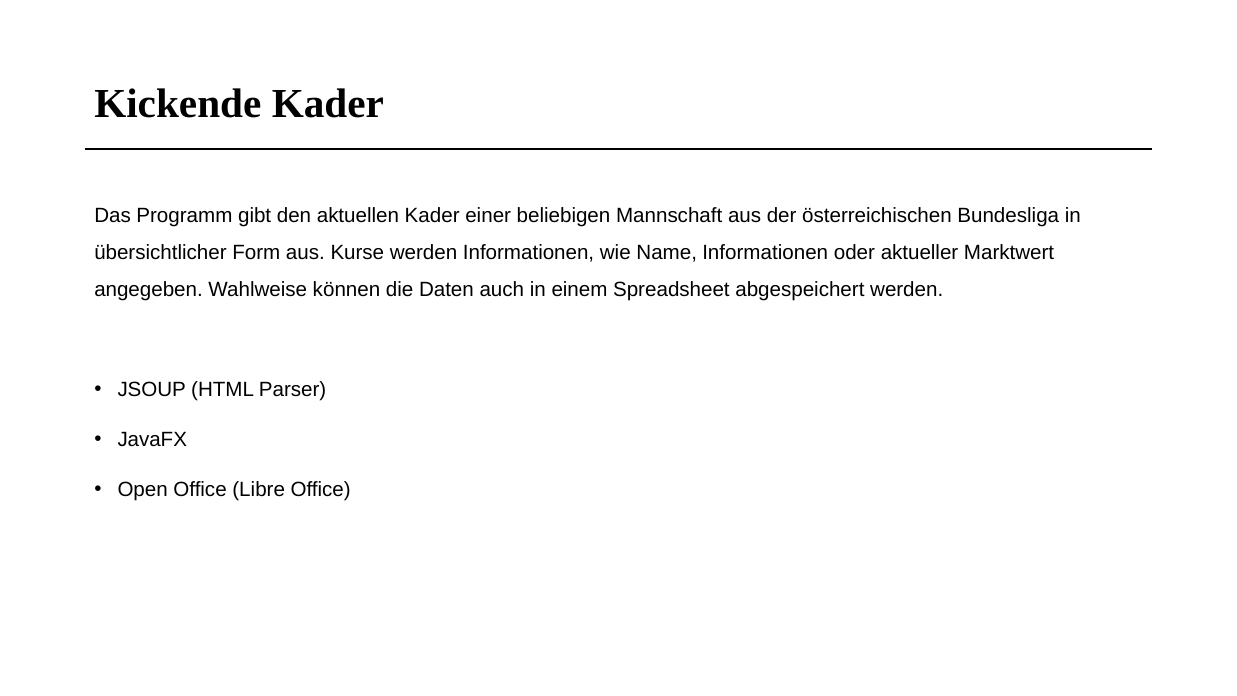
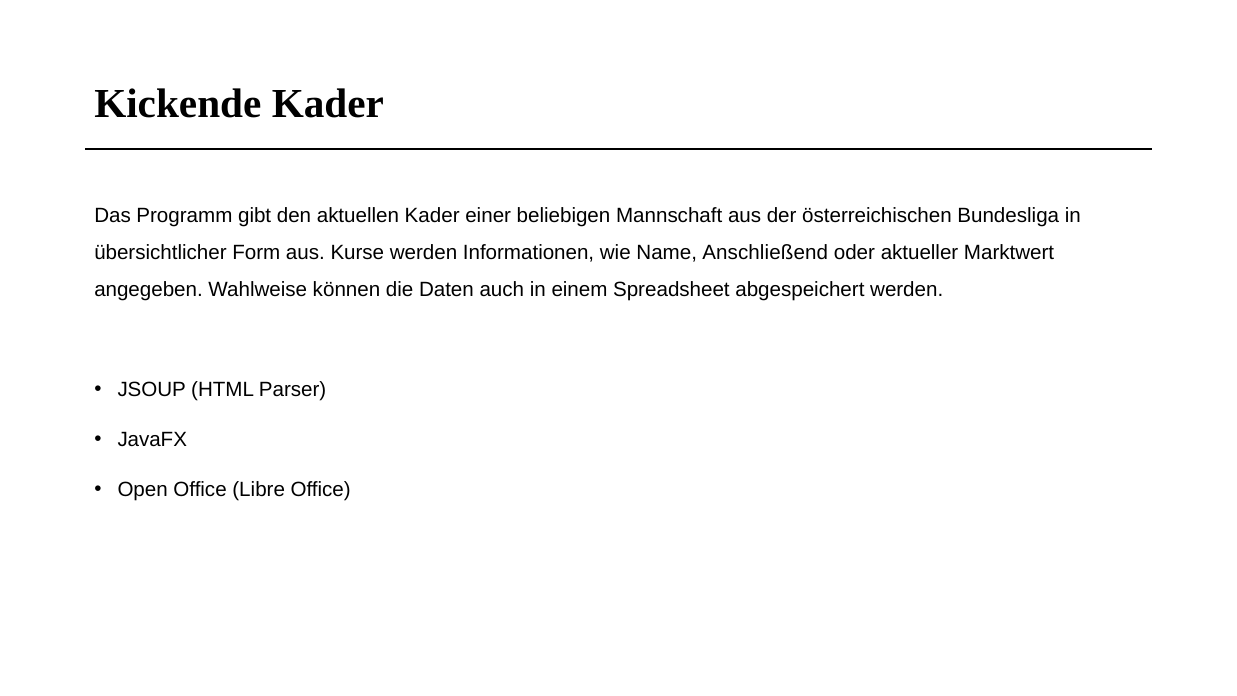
Name Informationen: Informationen -> Anschließend
